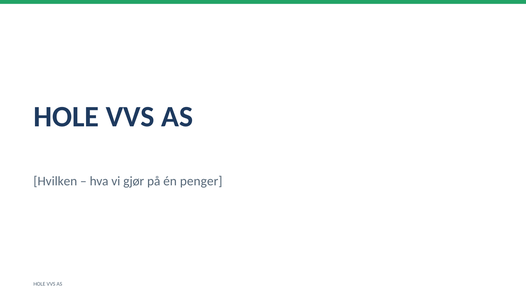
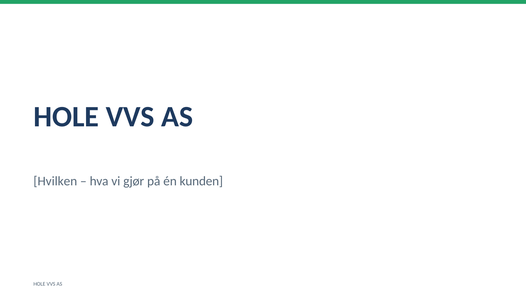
penger: penger -> kunden
